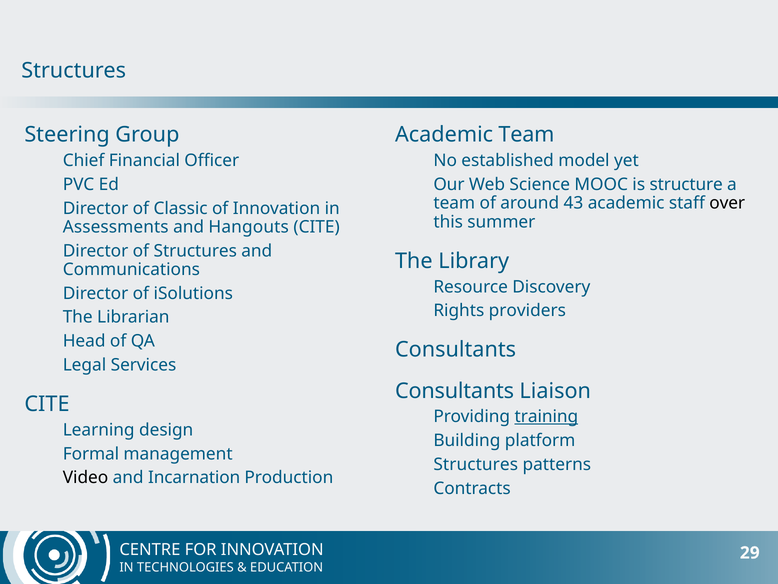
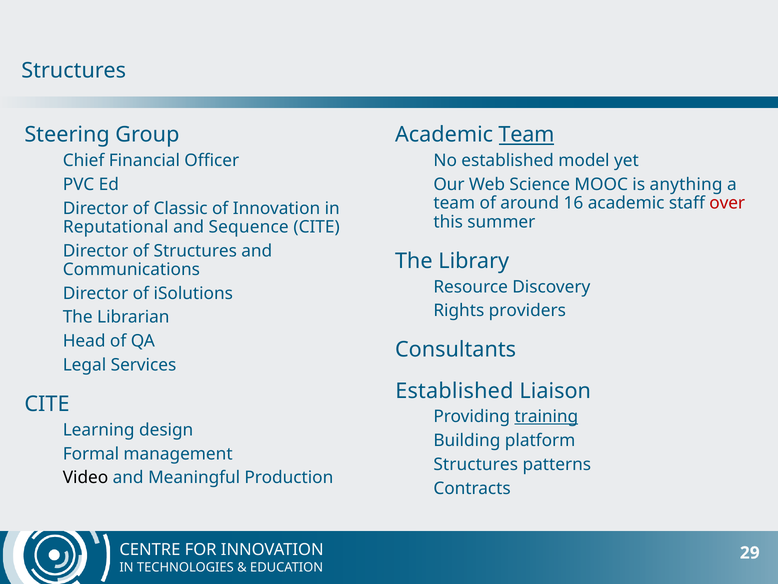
Team at (526, 135) underline: none -> present
structure: structure -> anything
43: 43 -> 16
over colour: black -> red
Assessments: Assessments -> Reputational
Hangouts: Hangouts -> Sequence
Consultants at (455, 391): Consultants -> Established
Incarnation: Incarnation -> Meaningful
